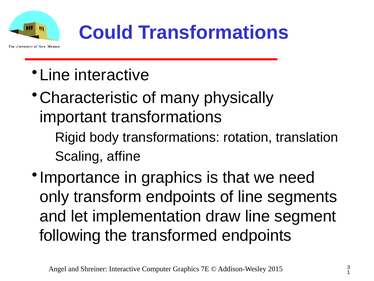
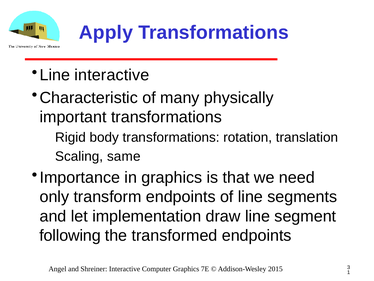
Could: Could -> Apply
affine: affine -> same
